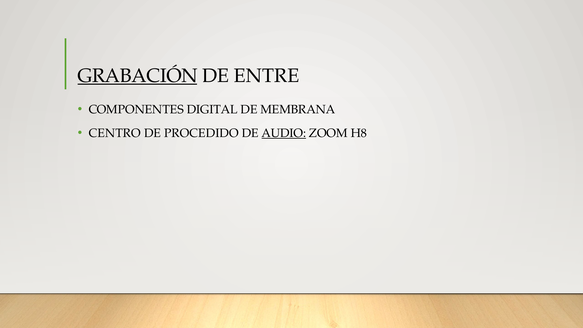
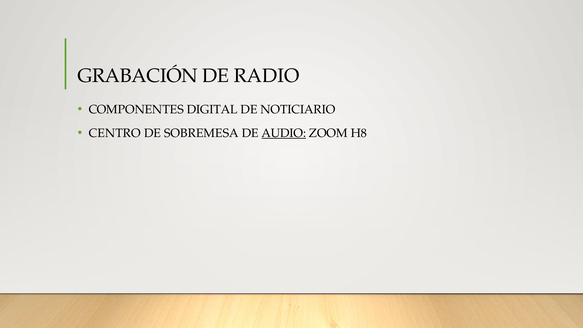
GRABACIÓN underline: present -> none
ENTRE: ENTRE -> RADIO
MEMBRANA: MEMBRANA -> NOTICIARIO
PROCEDIDO: PROCEDIDO -> SOBREMESA
